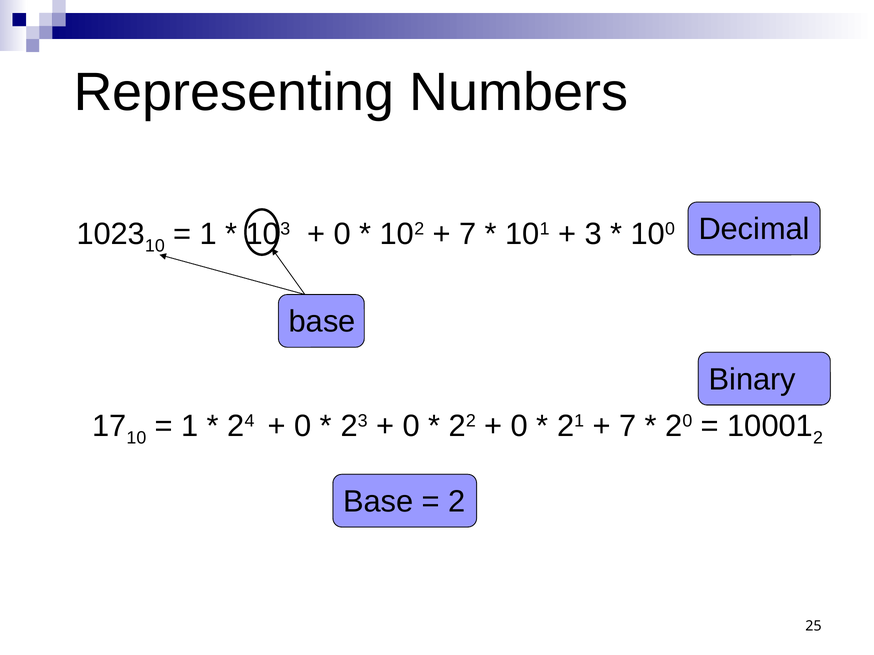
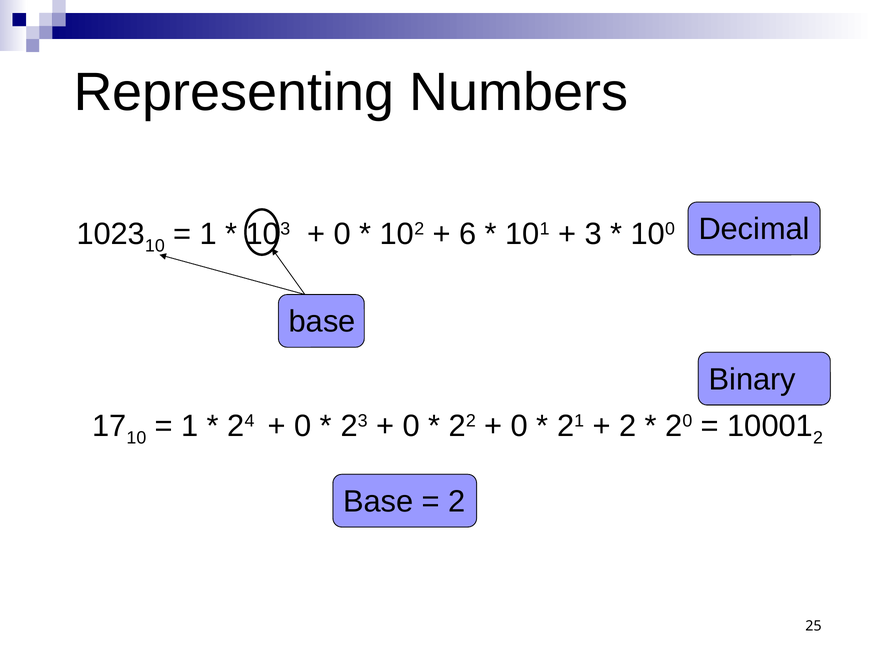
7 at (468, 234): 7 -> 6
7 at (628, 426): 7 -> 2
